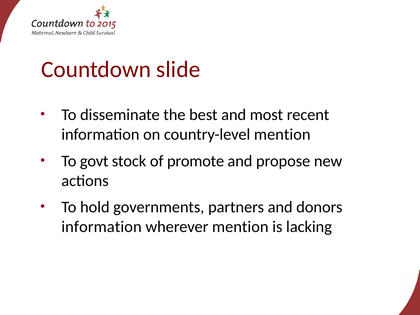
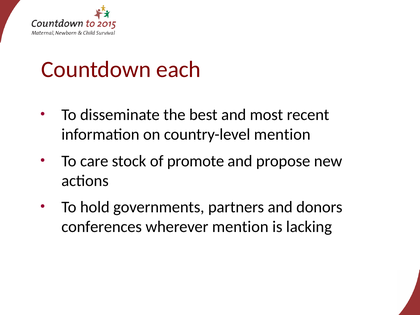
slide: slide -> each
govt: govt -> care
information at (102, 227): information -> conferences
